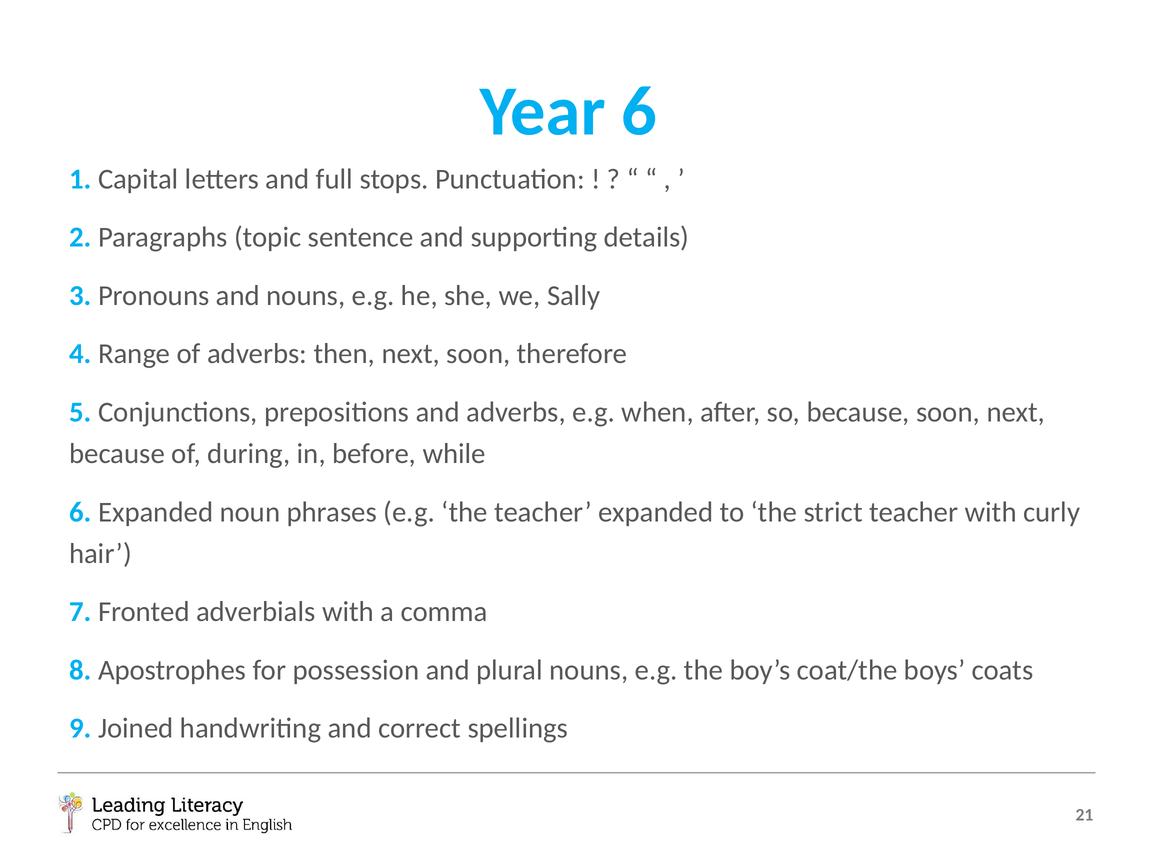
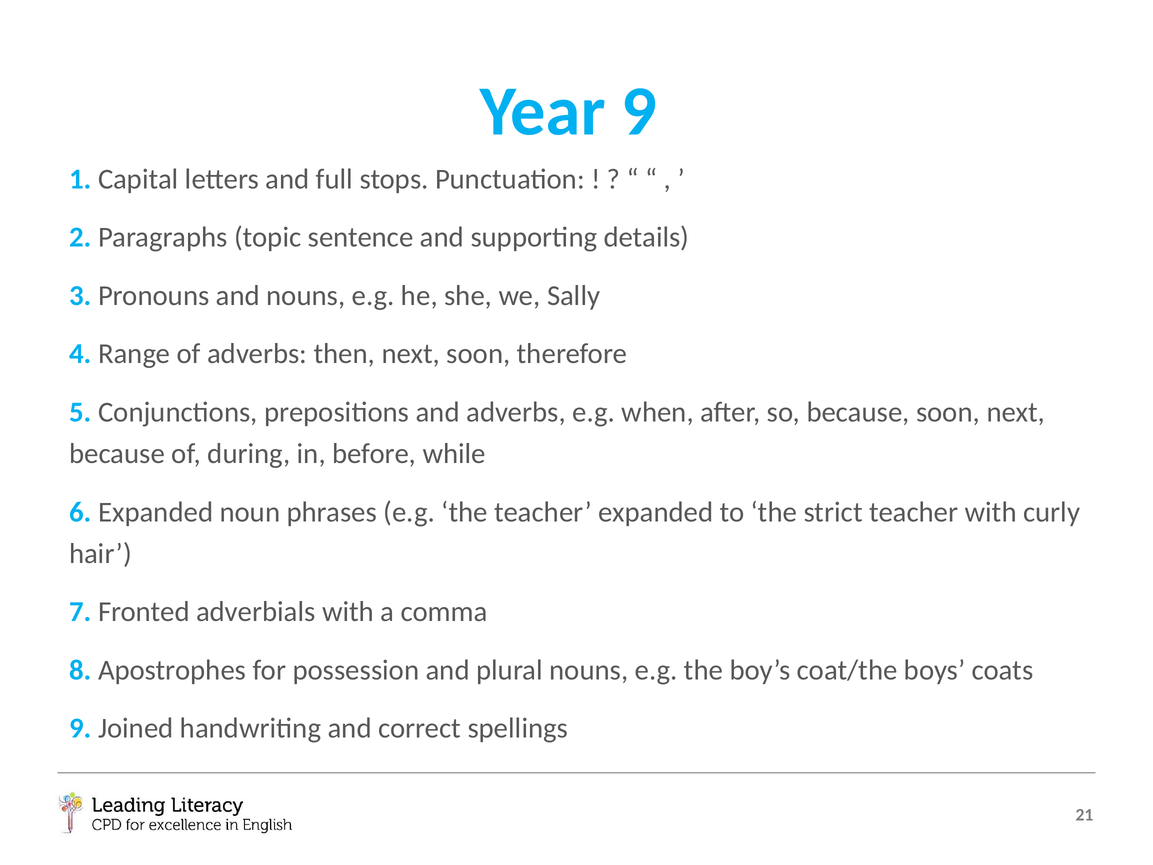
Year 6: 6 -> 9
